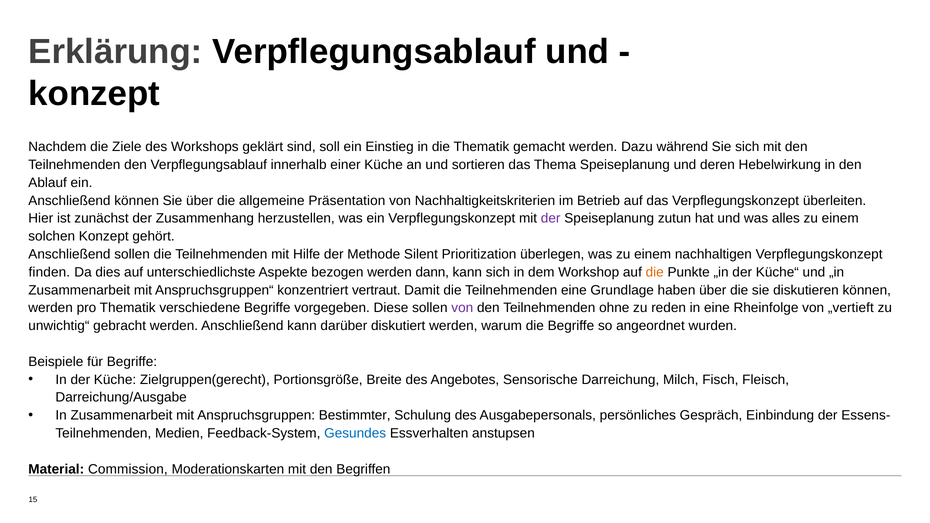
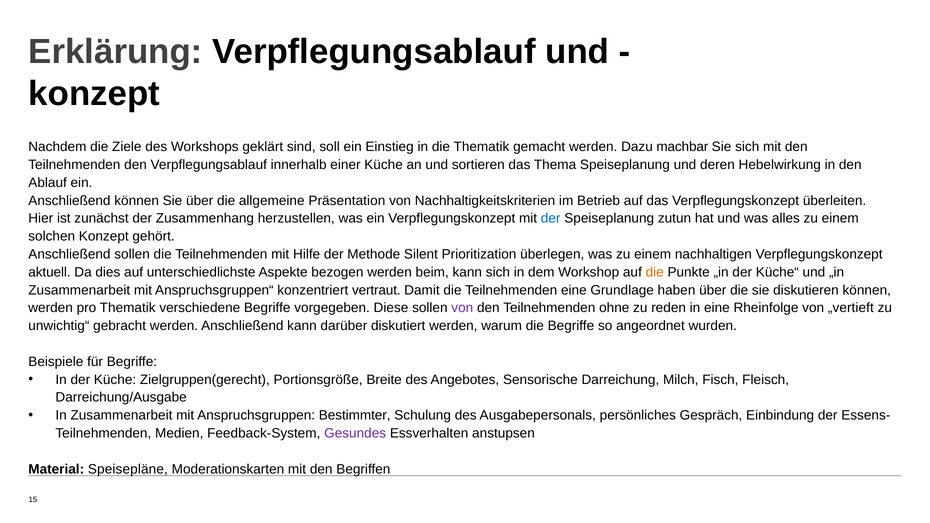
während: während -> machbar
der at (551, 219) colour: purple -> blue
finden: finden -> aktuell
dann: dann -> beim
Gesundes colour: blue -> purple
Commission: Commission -> Speisepläne
